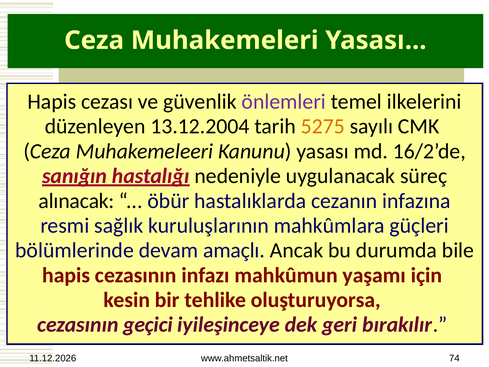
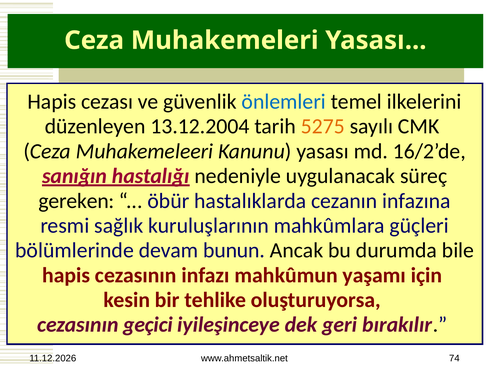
önlemleri colour: purple -> blue
alınacak: alınacak -> gereken
amaçlı: amaçlı -> bunun
